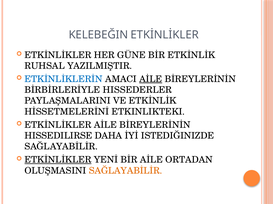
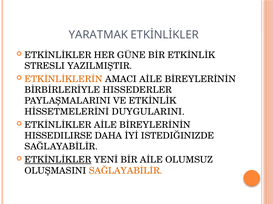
KELEBEĞIN: KELEBEĞIN -> YARATMAK
RUHSAL: RUHSAL -> STRESLI
ETKİNLİKLERİN colour: blue -> orange
AİLE at (151, 79) underline: present -> none
ETKINLIKTEKI: ETKINLIKTEKI -> DUYGULARINI
ORTADAN: ORTADAN -> OLUMSUZ
